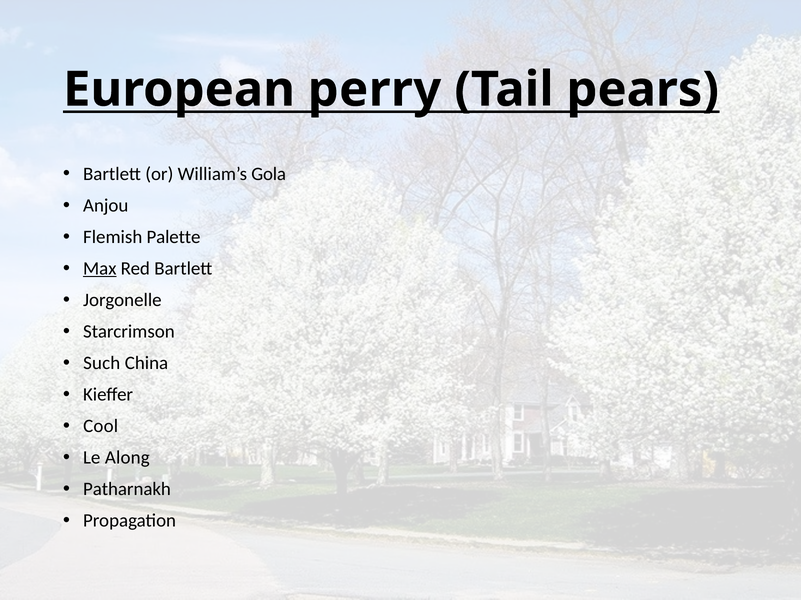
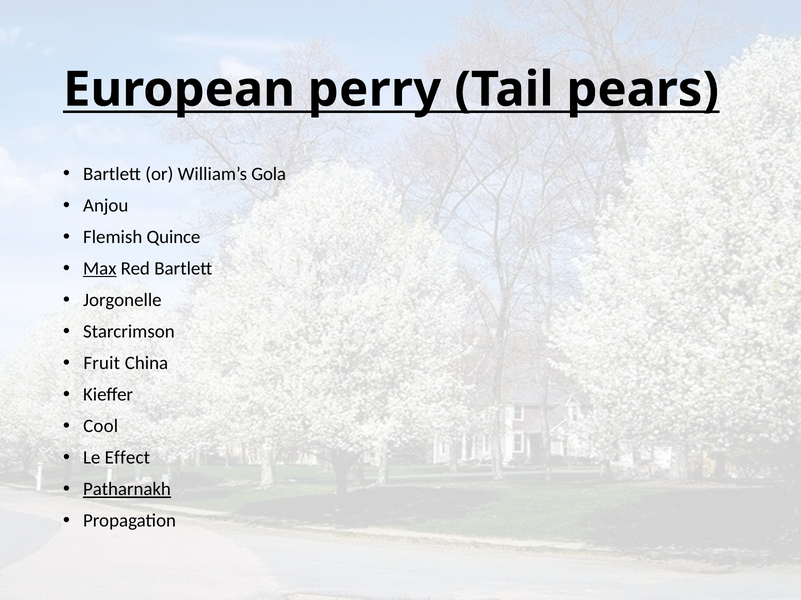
Palette: Palette -> Quince
Such: Such -> Fruit
Along: Along -> Effect
Patharnakh underline: none -> present
